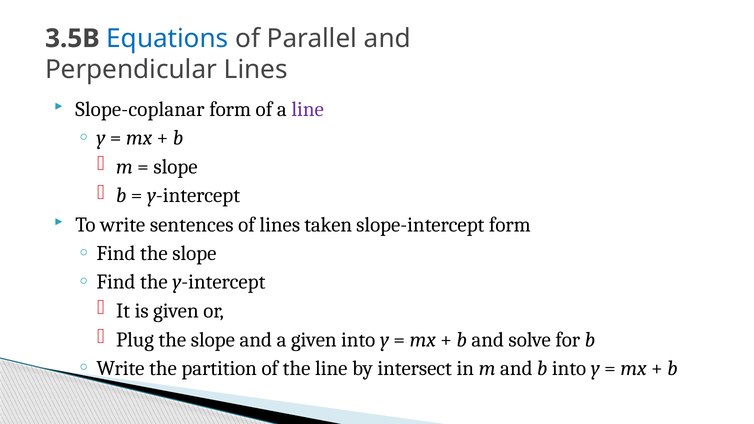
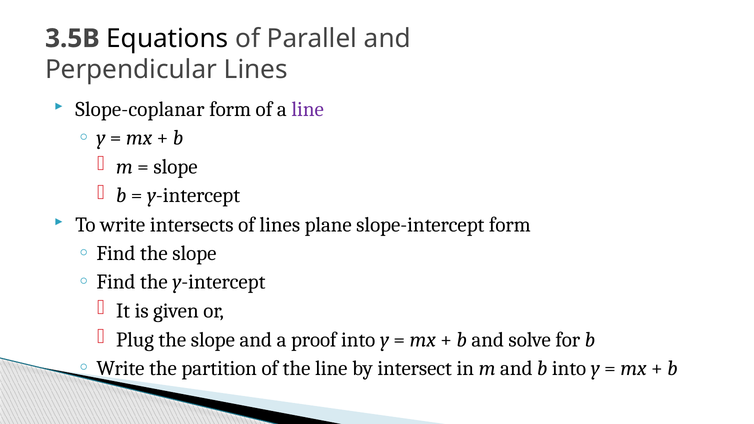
Equations colour: blue -> black
sentences: sentences -> intersects
taken: taken -> plane
a given: given -> proof
